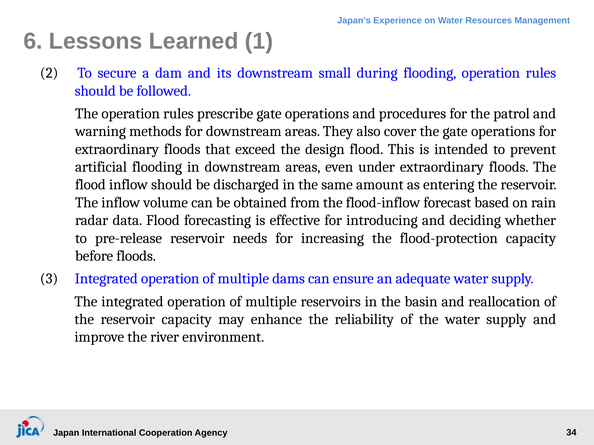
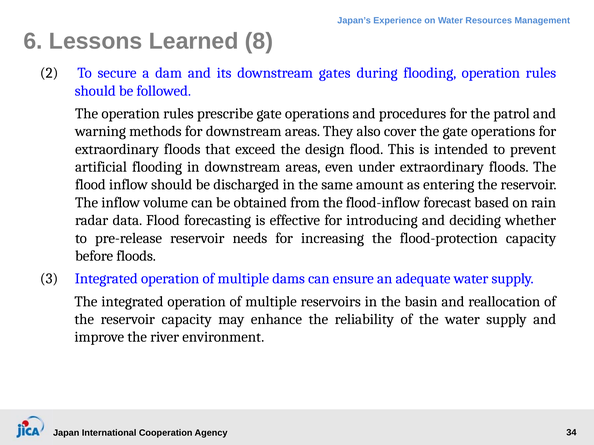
1: 1 -> 8
small: small -> gates
